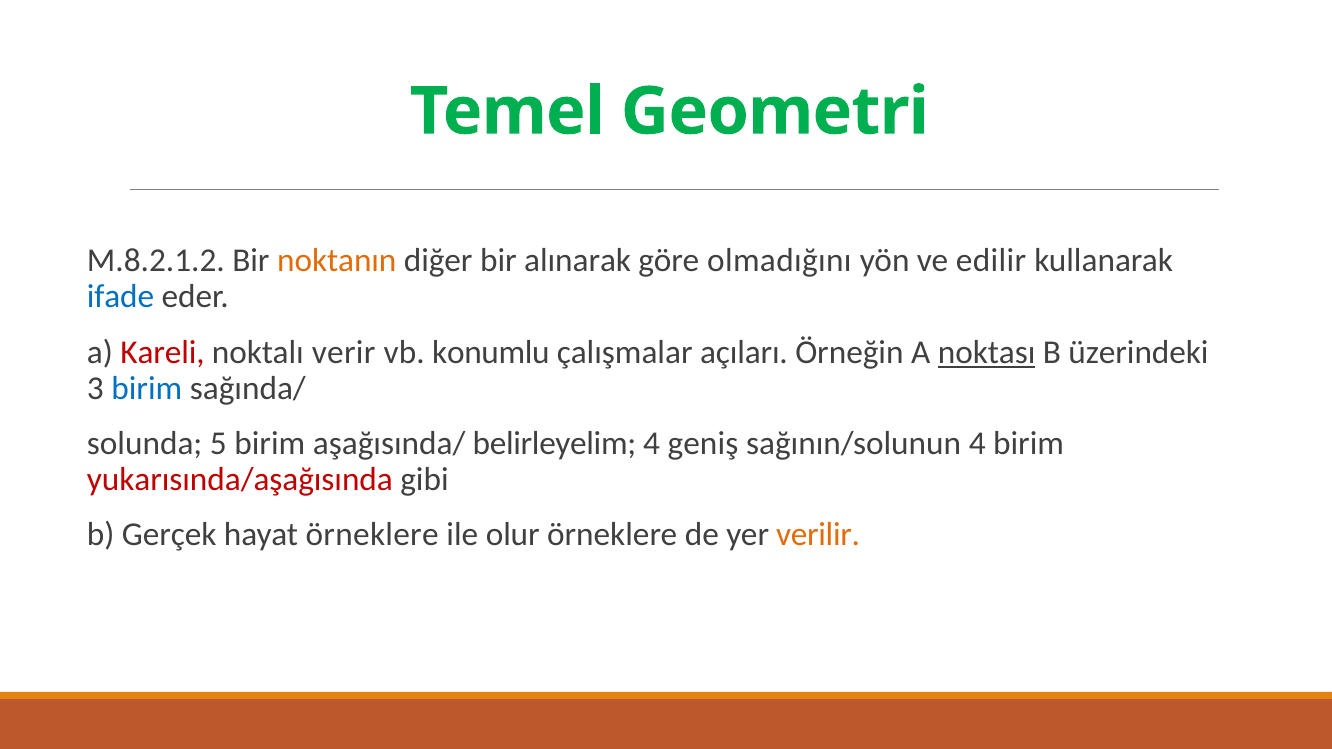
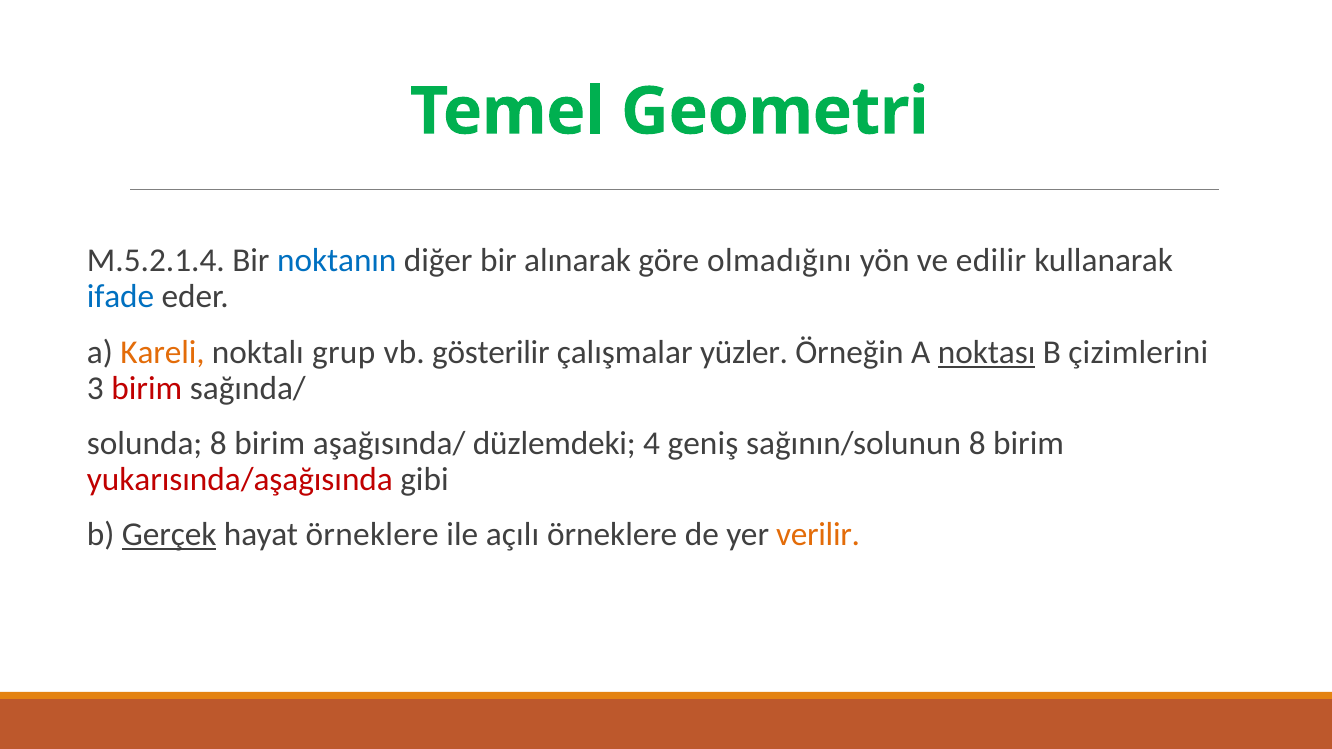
M.8.2.1.2: M.8.2.1.2 -> M.5.2.1.4
noktanın colour: orange -> blue
Kareli colour: red -> orange
verir: verir -> grup
konumlu: konumlu -> gösterilir
açıları: açıları -> yüzler
üzerindeki: üzerindeki -> çizimlerini
birim at (147, 388) colour: blue -> red
solunda 5: 5 -> 8
belirleyelim: belirleyelim -> düzlemdeki
sağının/solunun 4: 4 -> 8
Gerçek underline: none -> present
olur: olur -> açılı
